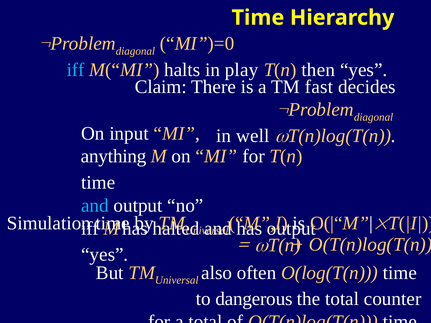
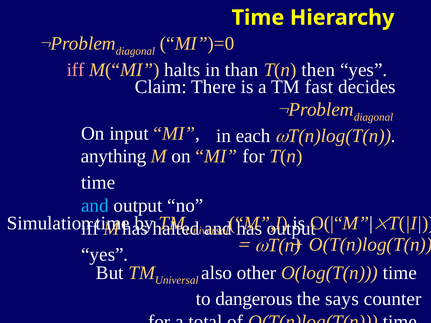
iff at (76, 70) colour: light blue -> pink
play: play -> than
well: well -> each
often: often -> other
the total: total -> says
